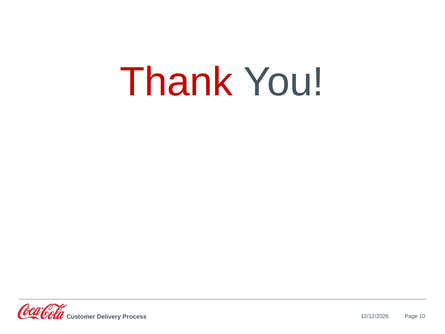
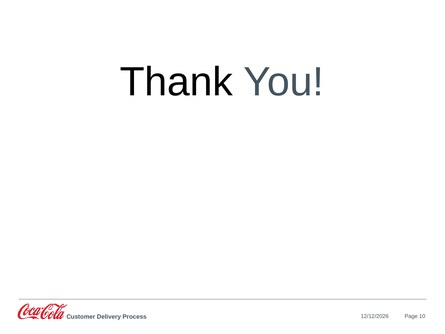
Thank colour: red -> black
